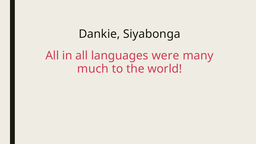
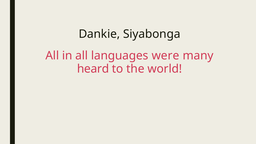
much: much -> heard
